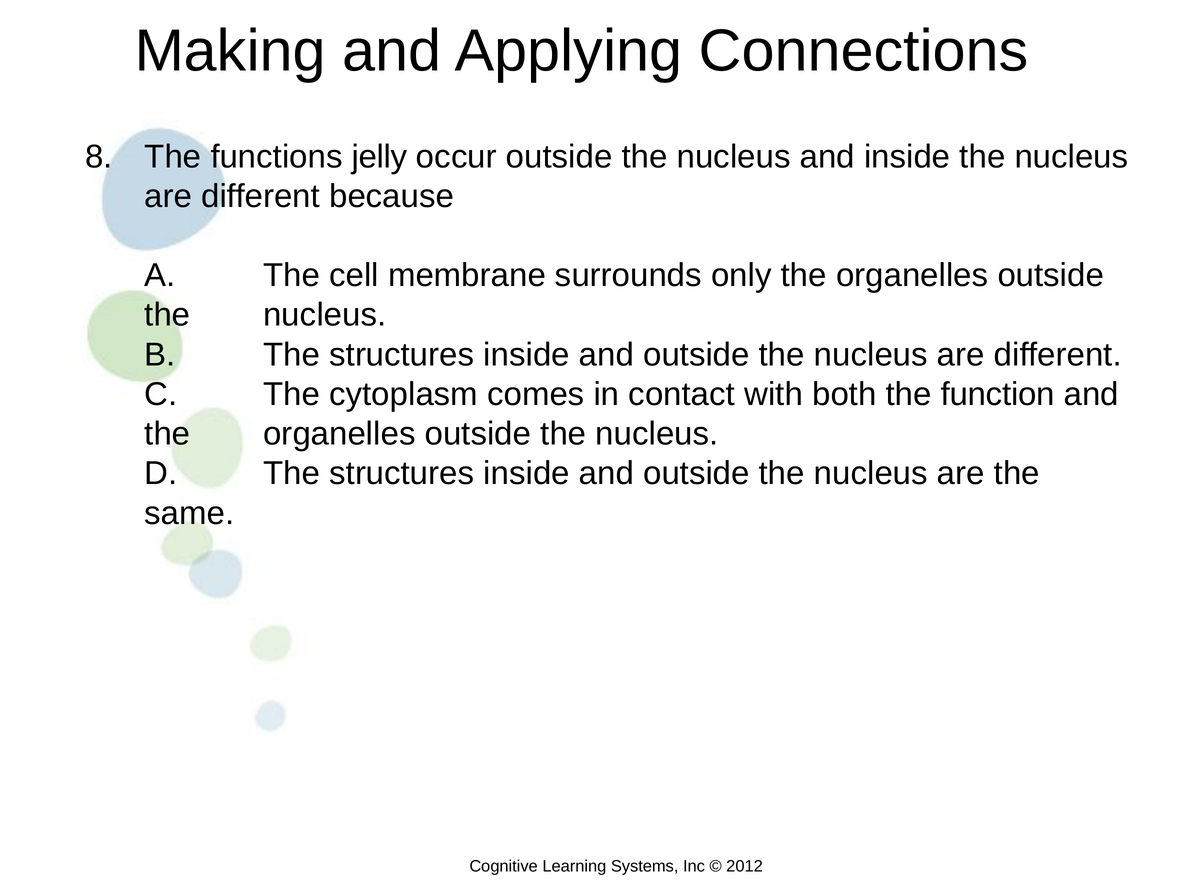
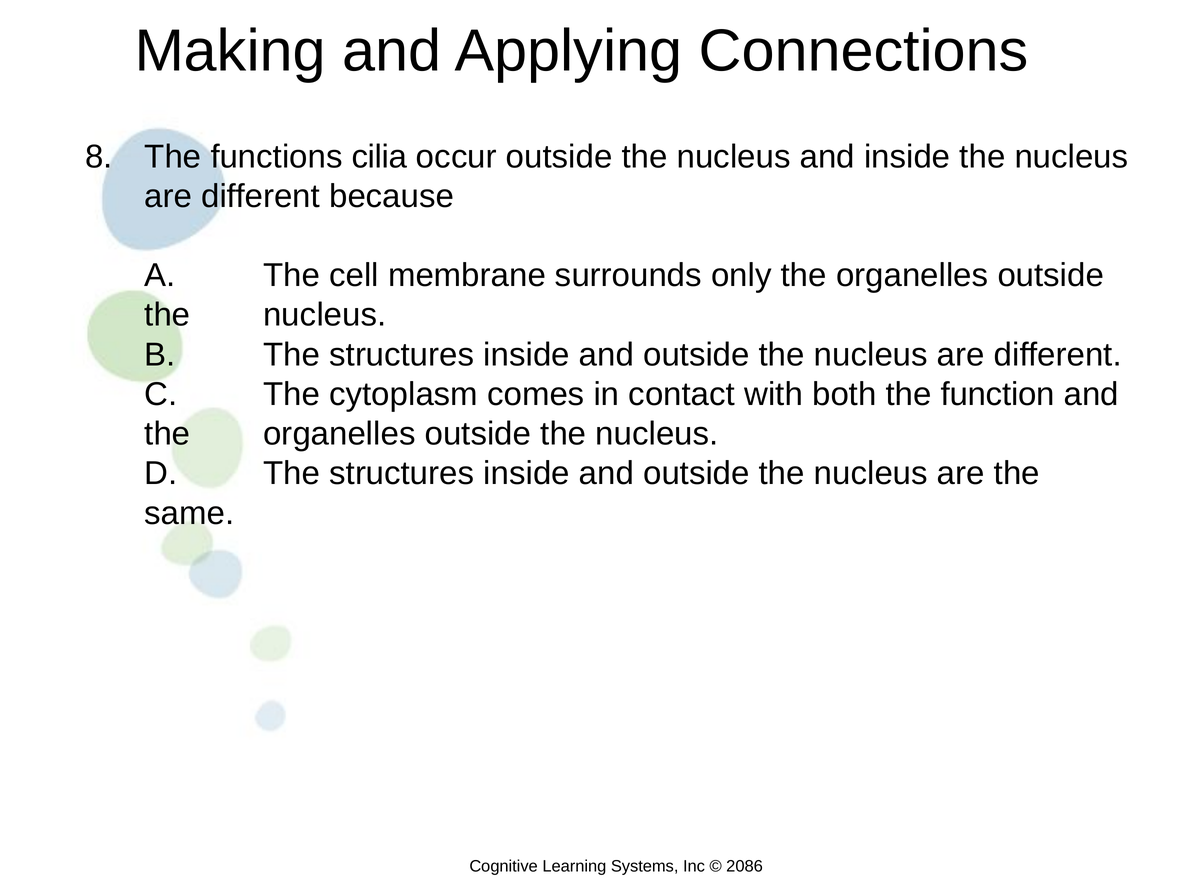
jelly: jelly -> cilia
2012: 2012 -> 2086
